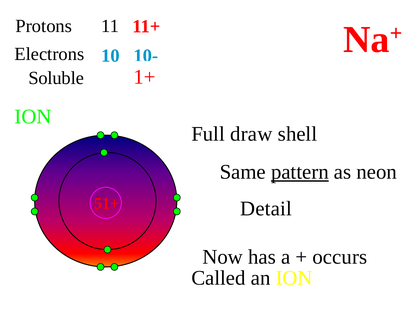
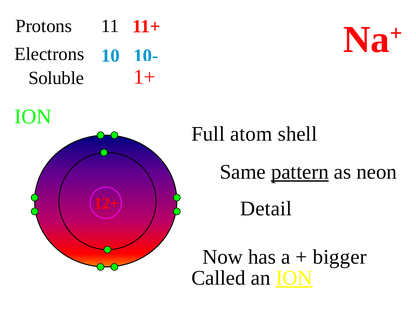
draw: draw -> atom
51+: 51+ -> 12+
occurs: occurs -> bigger
ION at (294, 278) underline: none -> present
